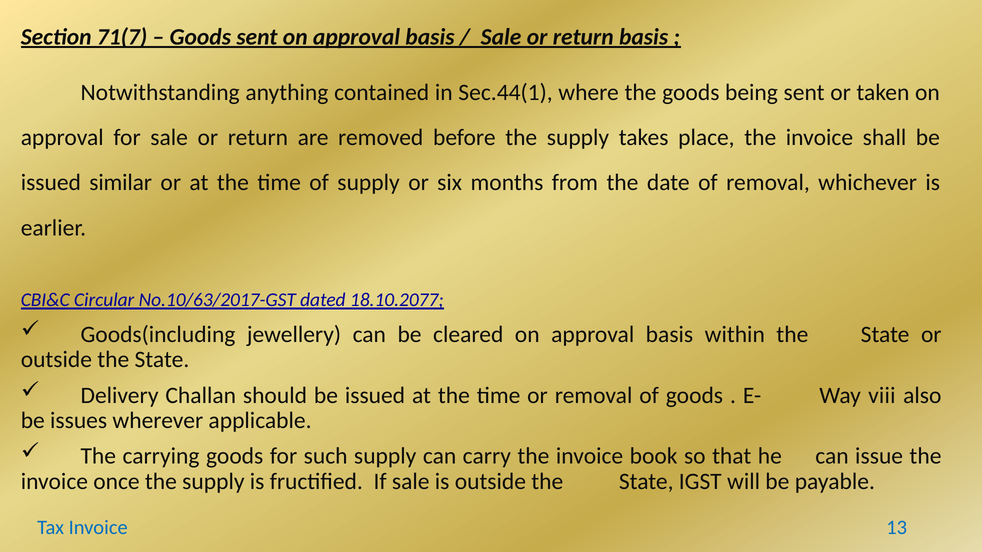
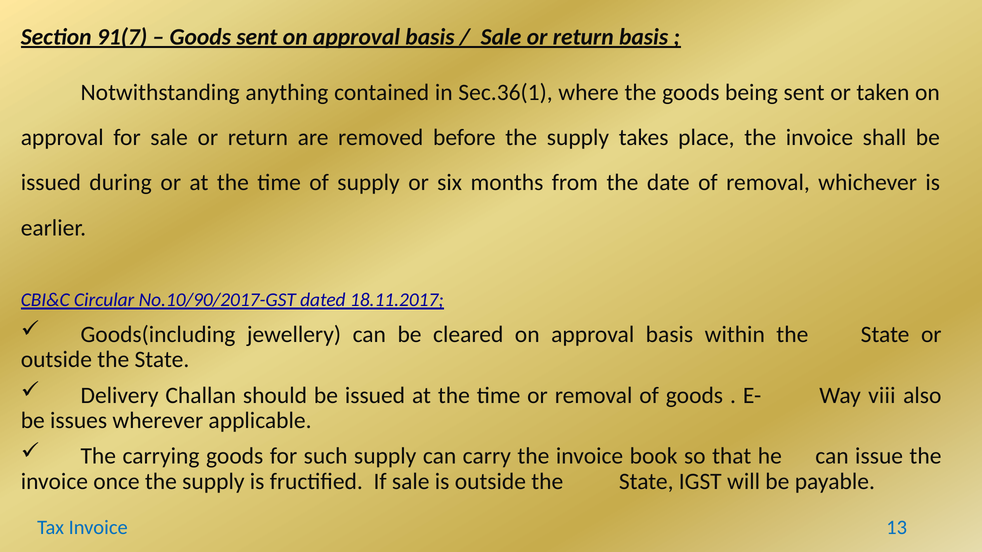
71(7: 71(7 -> 91(7
Sec.44(1: Sec.44(1 -> Sec.36(1
similar: similar -> during
No.10/63/2017-GST: No.10/63/2017-GST -> No.10/90/2017-GST
18.10.2077: 18.10.2077 -> 18.11.2017
